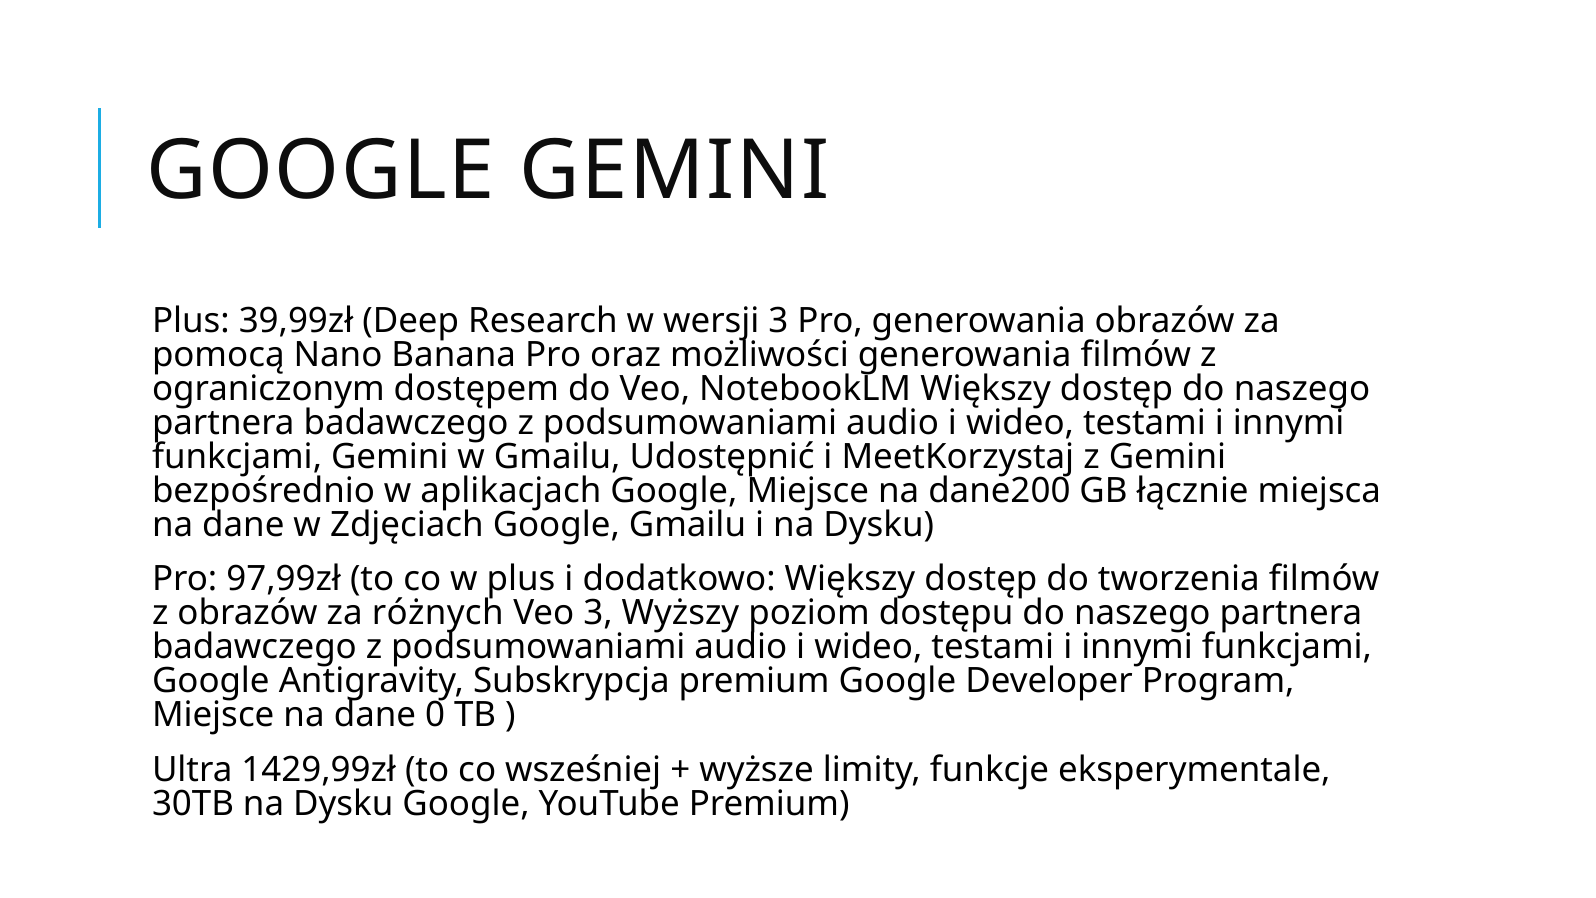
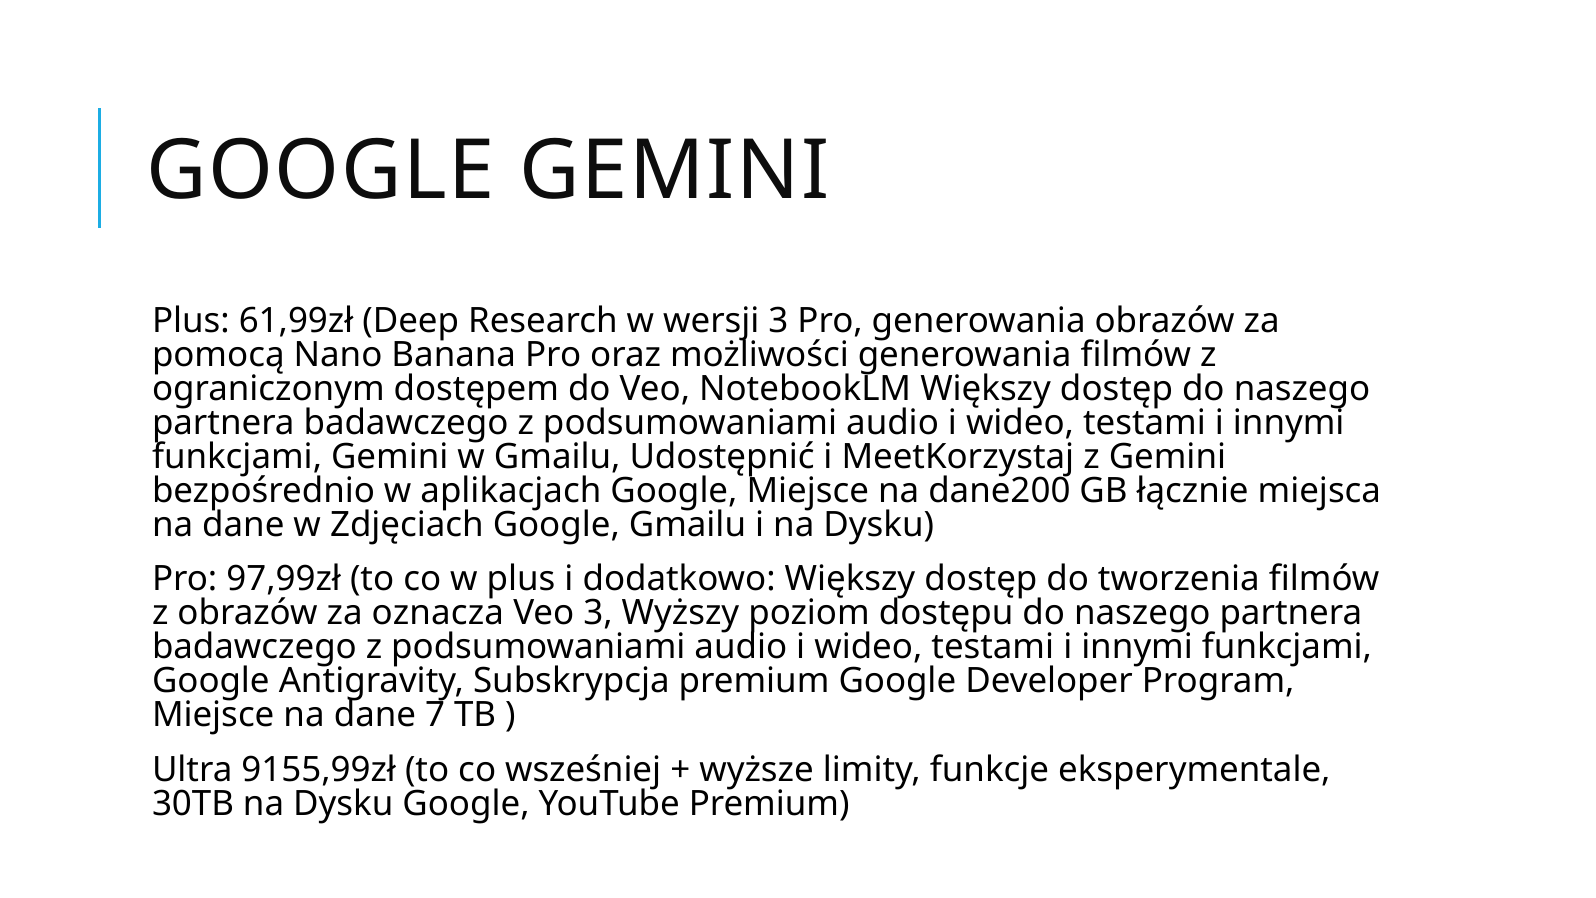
39,99zł: 39,99zł -> 61,99zł
różnych: różnych -> oznacza
0: 0 -> 7
1429,99zł: 1429,99zł -> 9155,99zł
